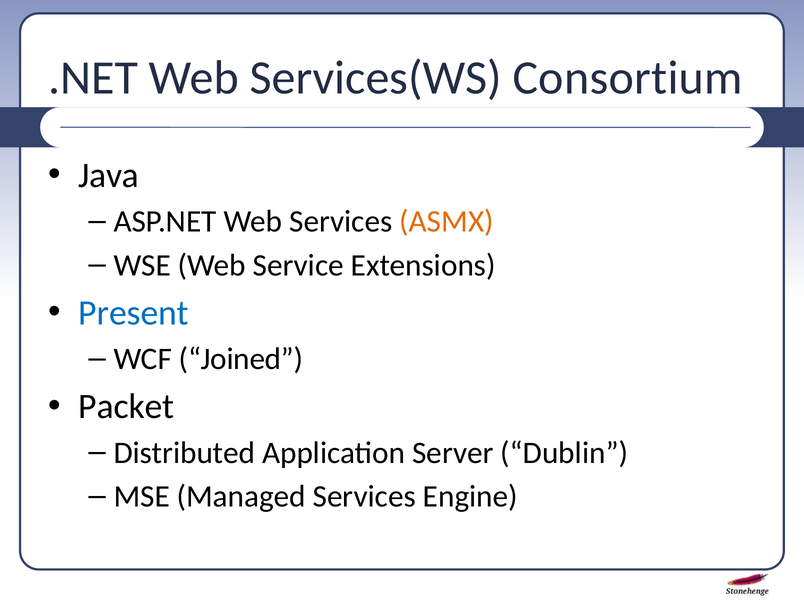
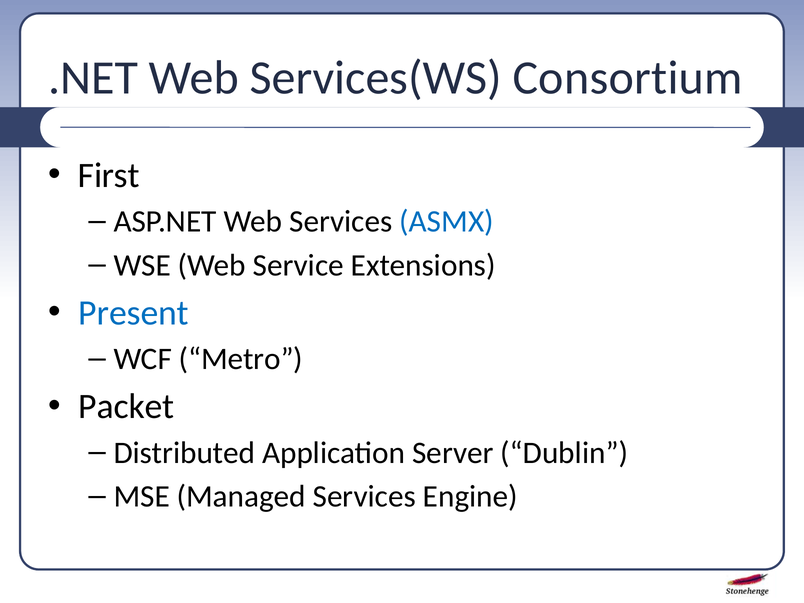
Java: Java -> First
ASMX colour: orange -> blue
Joined: Joined -> Metro
